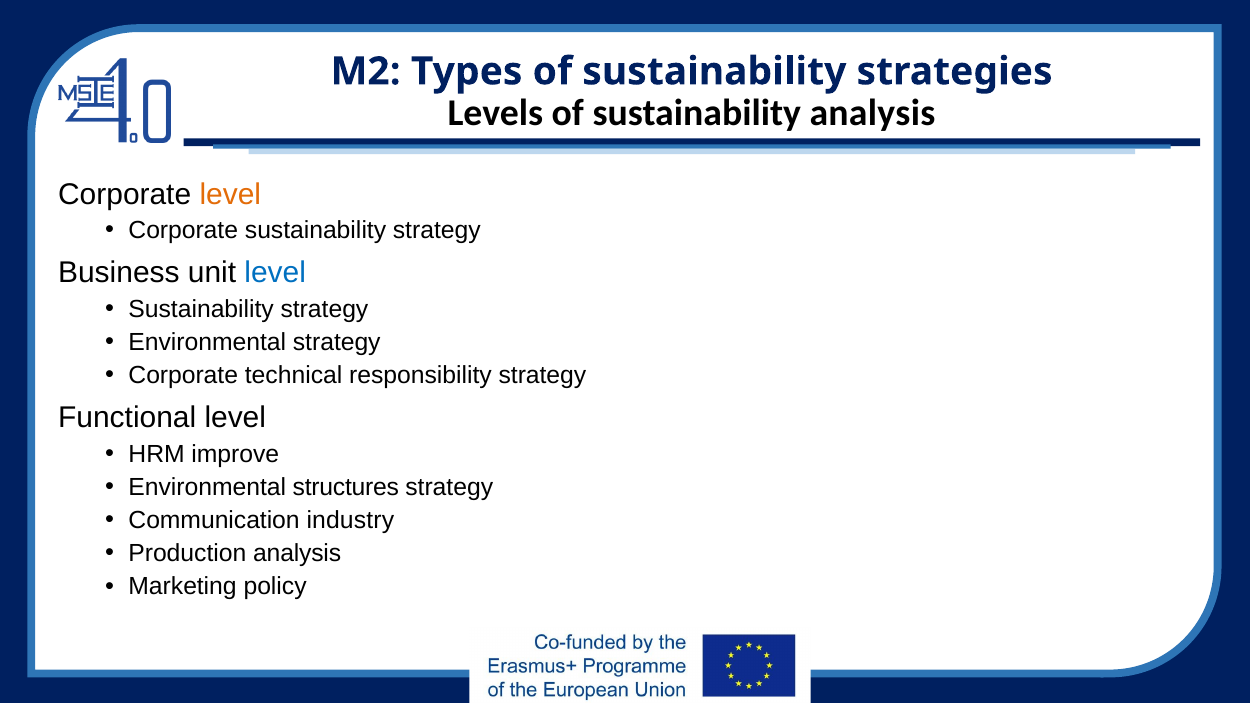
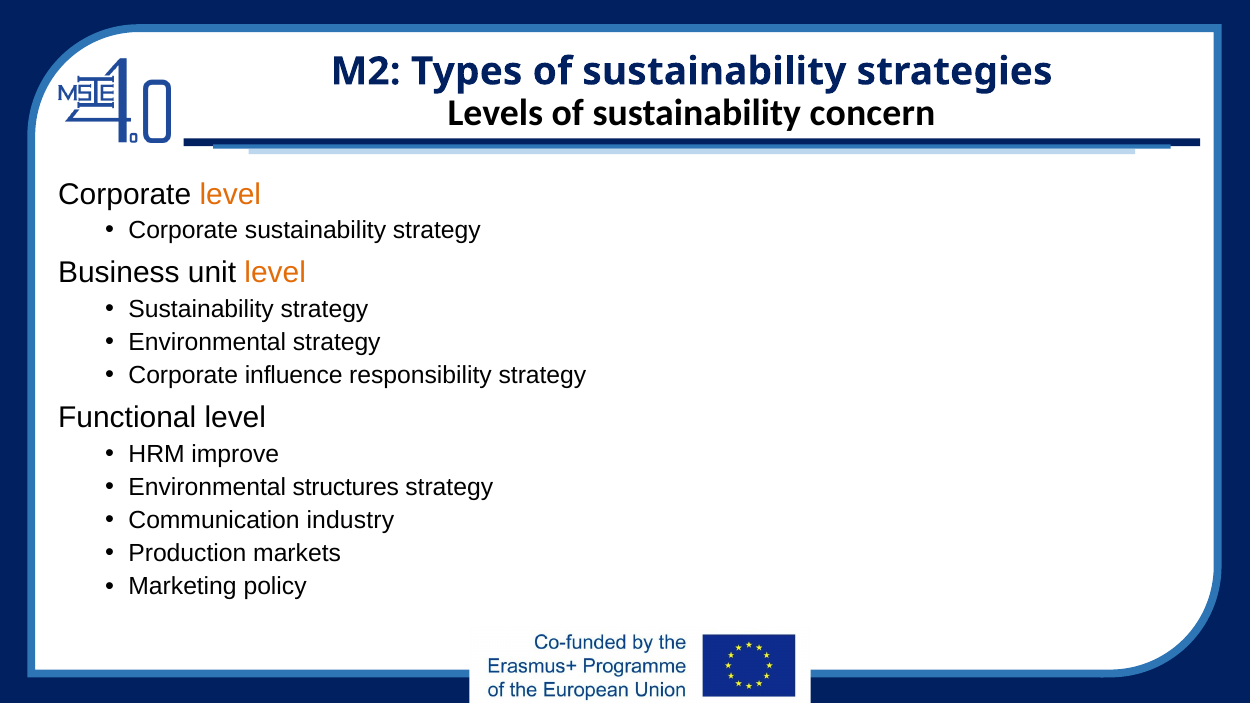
sustainability analysis: analysis -> concern
level at (275, 273) colour: blue -> orange
technical: technical -> influence
Production analysis: analysis -> markets
